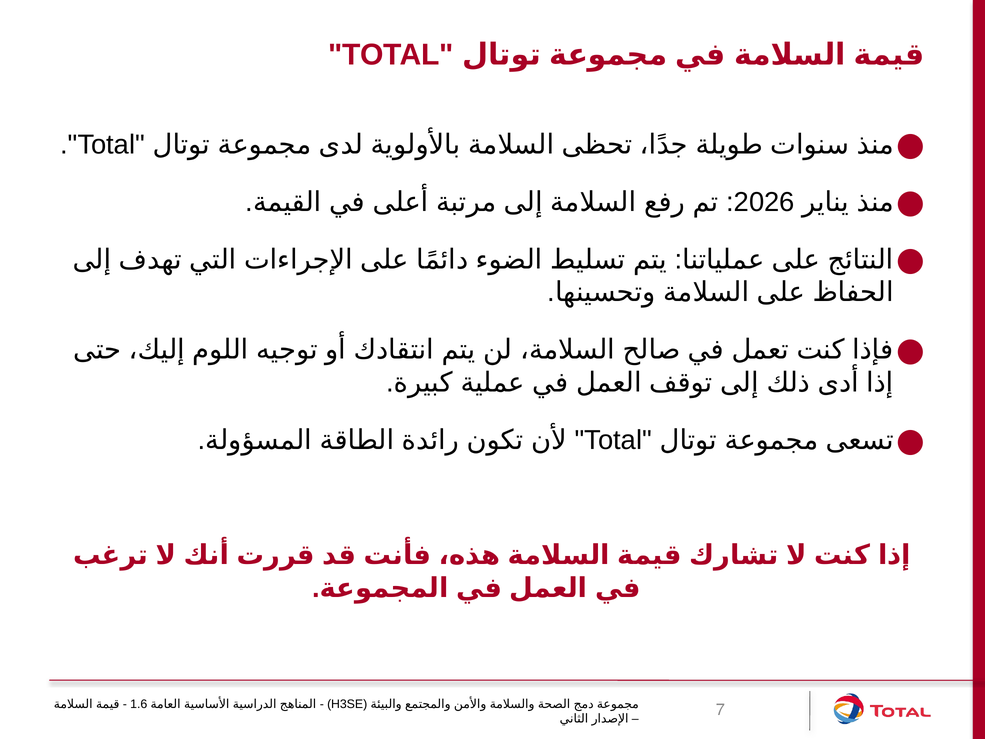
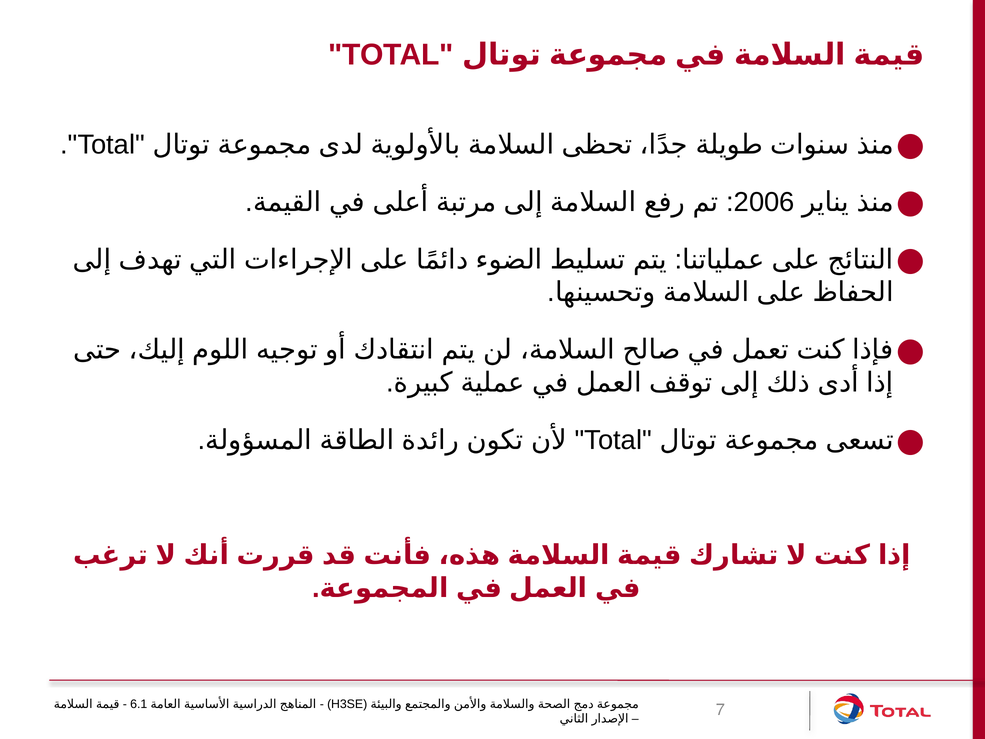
2026: 2026 -> 2006
1.6: 1.6 -> 6.1
